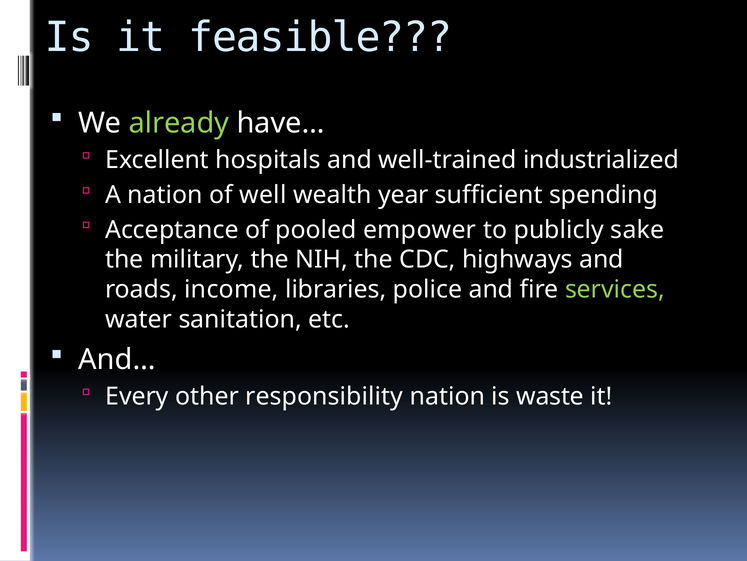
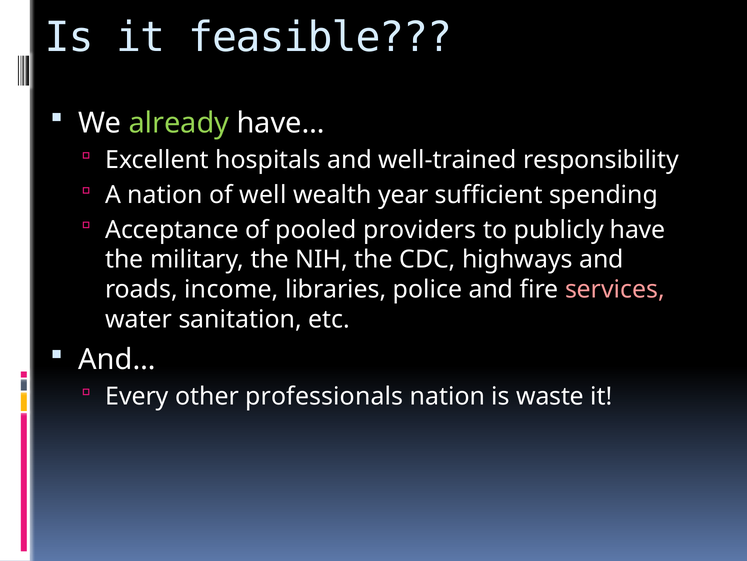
industrialized: industrialized -> responsibility
empower: empower -> providers
sake: sake -> have
services colour: light green -> pink
responsibility: responsibility -> professionals
